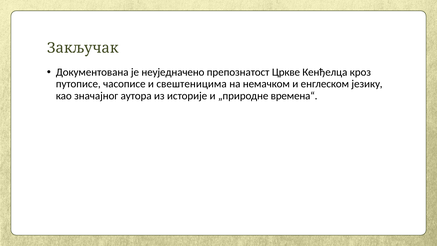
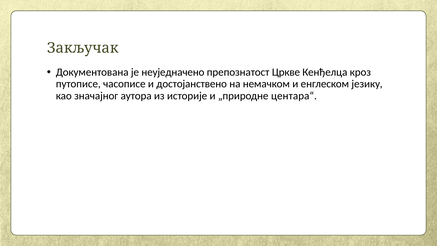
свештеницима: свештеницима -> достојанствено
времена“: времена“ -> центара“
